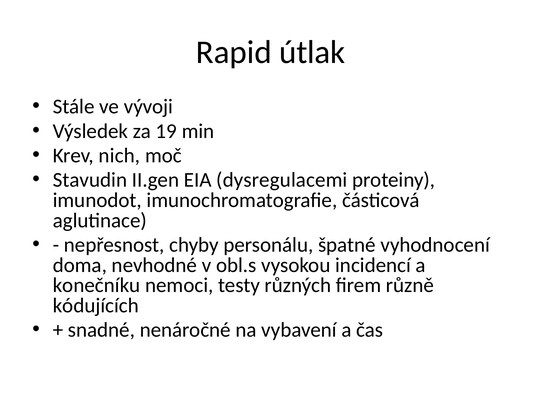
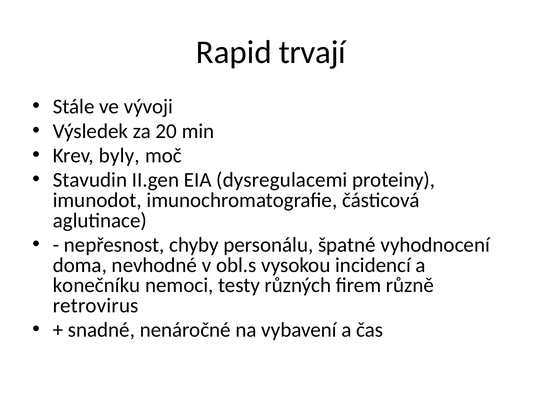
útlak: útlak -> trvají
19: 19 -> 20
nich: nich -> byly
kódujících: kódujících -> retrovirus
